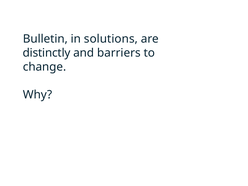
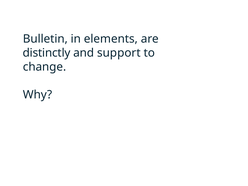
solutions: solutions -> elements
barriers: barriers -> support
